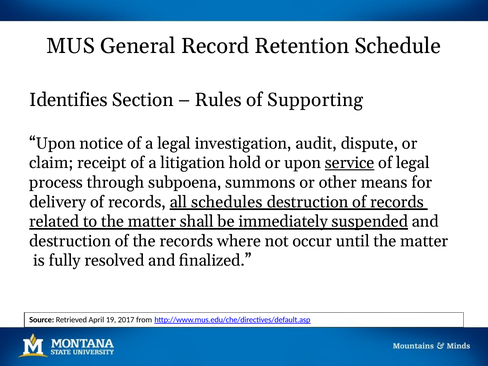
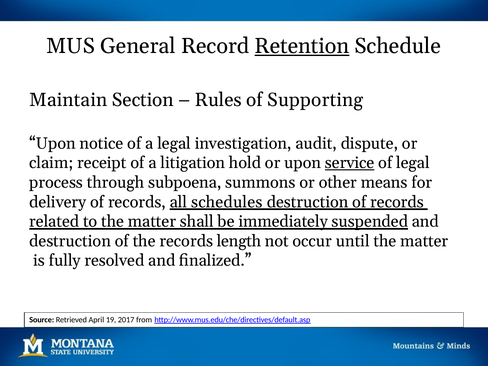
Retention underline: none -> present
Identifies: Identifies -> Maintain
where: where -> length
